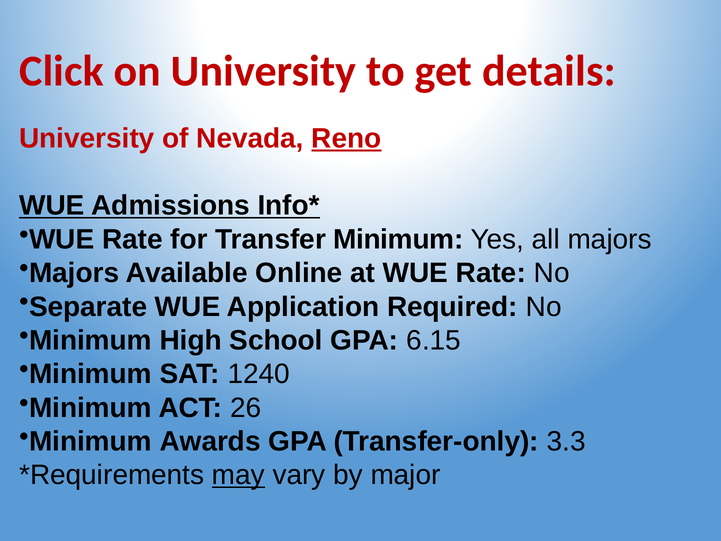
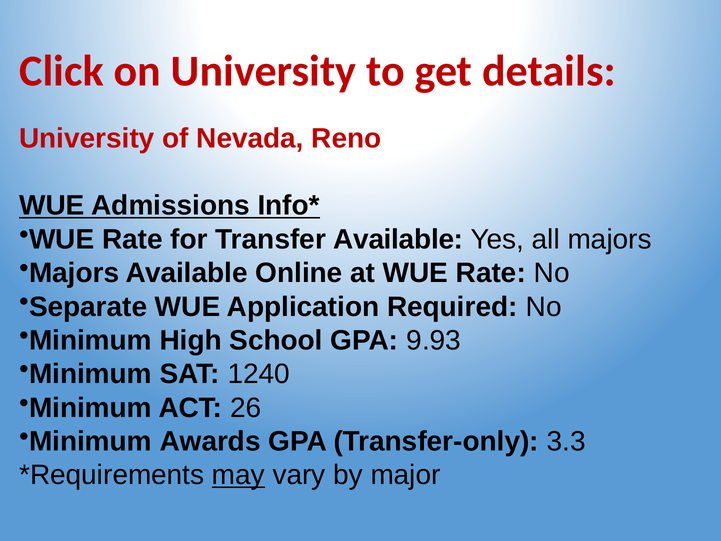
Reno underline: present -> none
Transfer Minimum: Minimum -> Available
6.15: 6.15 -> 9.93
